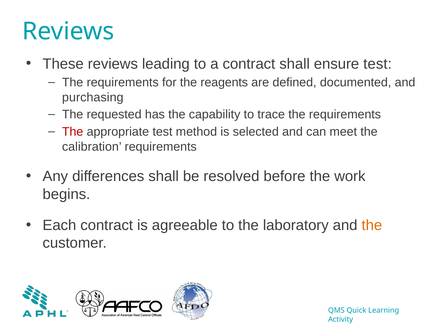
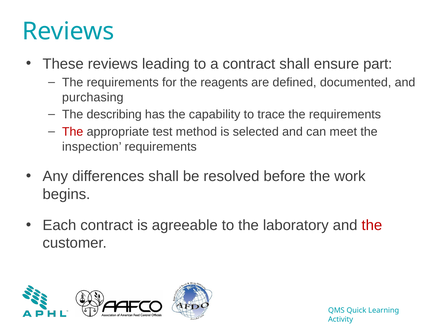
ensure test: test -> part
requested: requested -> describing
calibration: calibration -> inspection
the at (372, 225) colour: orange -> red
